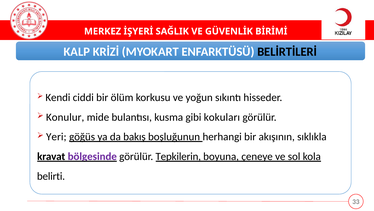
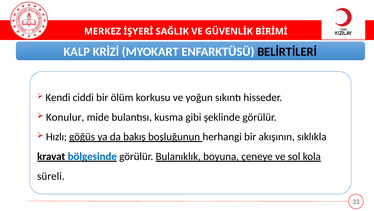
kokuları: kokuları -> şeklinde
Yeri: Yeri -> Hızlı
bölgesinde colour: purple -> blue
Tepkilerin: Tepkilerin -> Bulanıklık
belirti: belirti -> süreli
